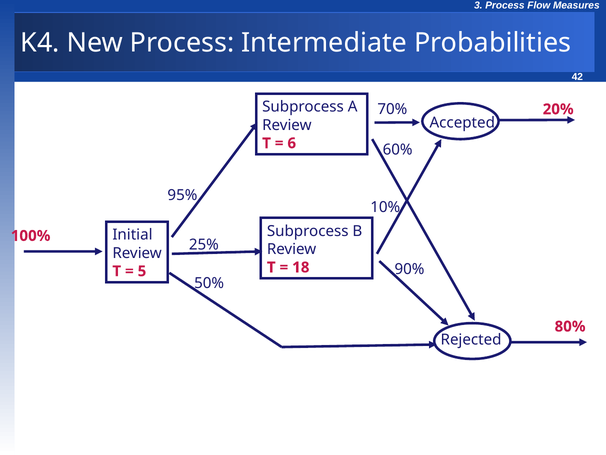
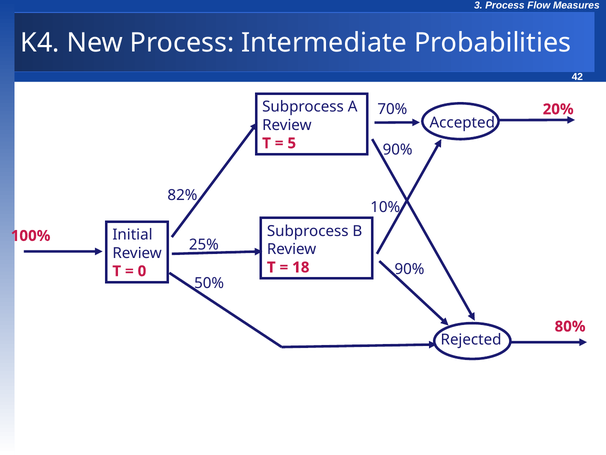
6: 6 -> 5
60% at (398, 150): 60% -> 90%
95%: 95% -> 82%
5: 5 -> 0
